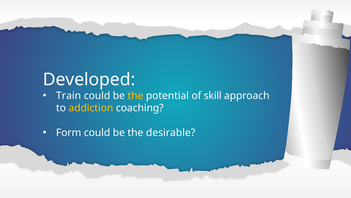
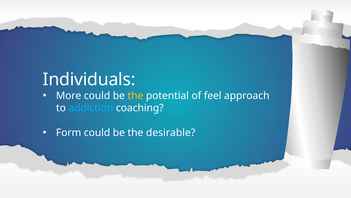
Developed: Developed -> Individuals
Train: Train -> More
skill: skill -> feel
addiction colour: yellow -> light blue
